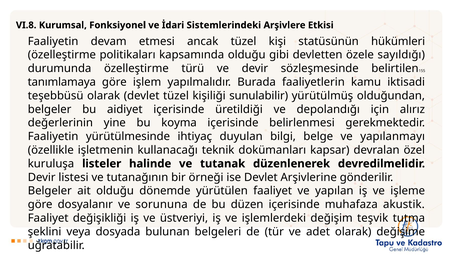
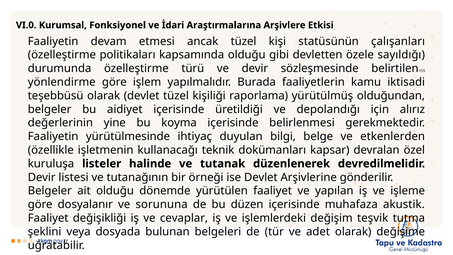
VI.8: VI.8 -> VI.0
Sistemlerindeki: Sistemlerindeki -> Araştırmalarına
hükümleri: hükümleri -> çalışanları
tanımlamaya: tanımlamaya -> yönlendirme
sunulabilir: sunulabilir -> raporlama
yapılanmayı: yapılanmayı -> etkenlerden
üstveriyi: üstveriyi -> cevaplar
